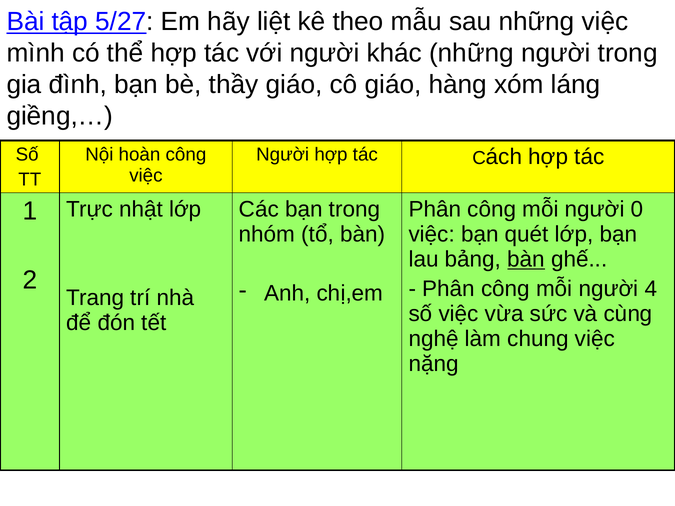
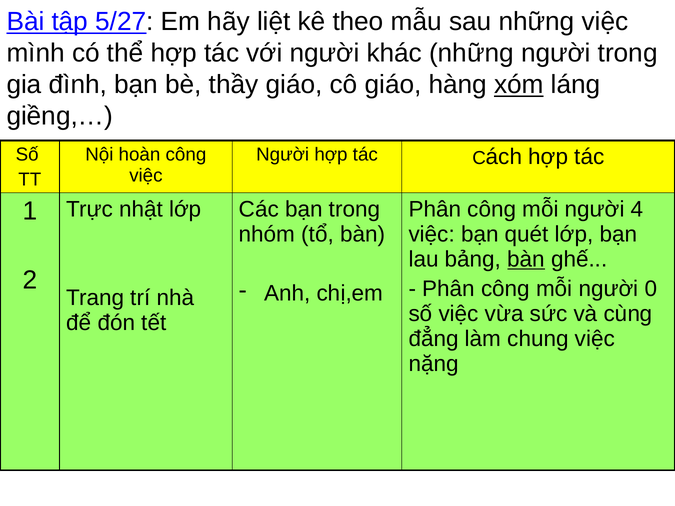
xóm underline: none -> present
0: 0 -> 4
4: 4 -> 0
nghệ: nghệ -> đẳng
